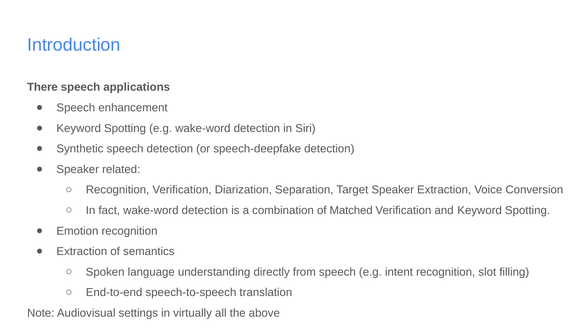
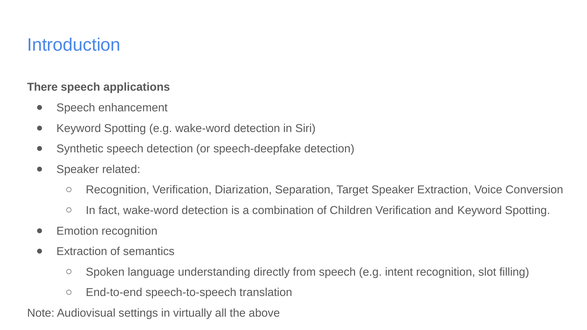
Matched: Matched -> Children
